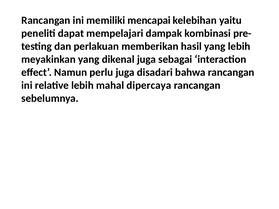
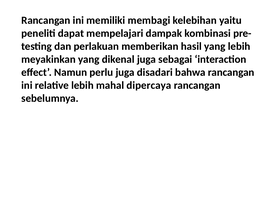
mencapai: mencapai -> membagi
